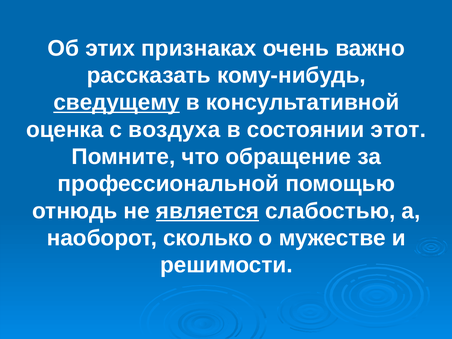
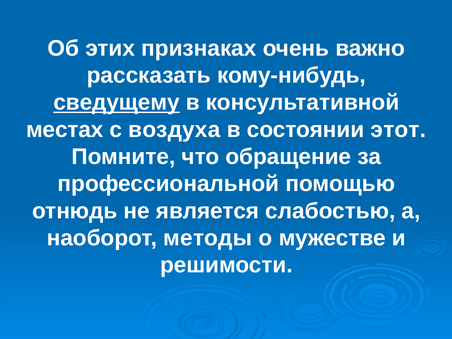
оценка: оценка -> местах
является underline: present -> none
сколько: сколько -> методы
